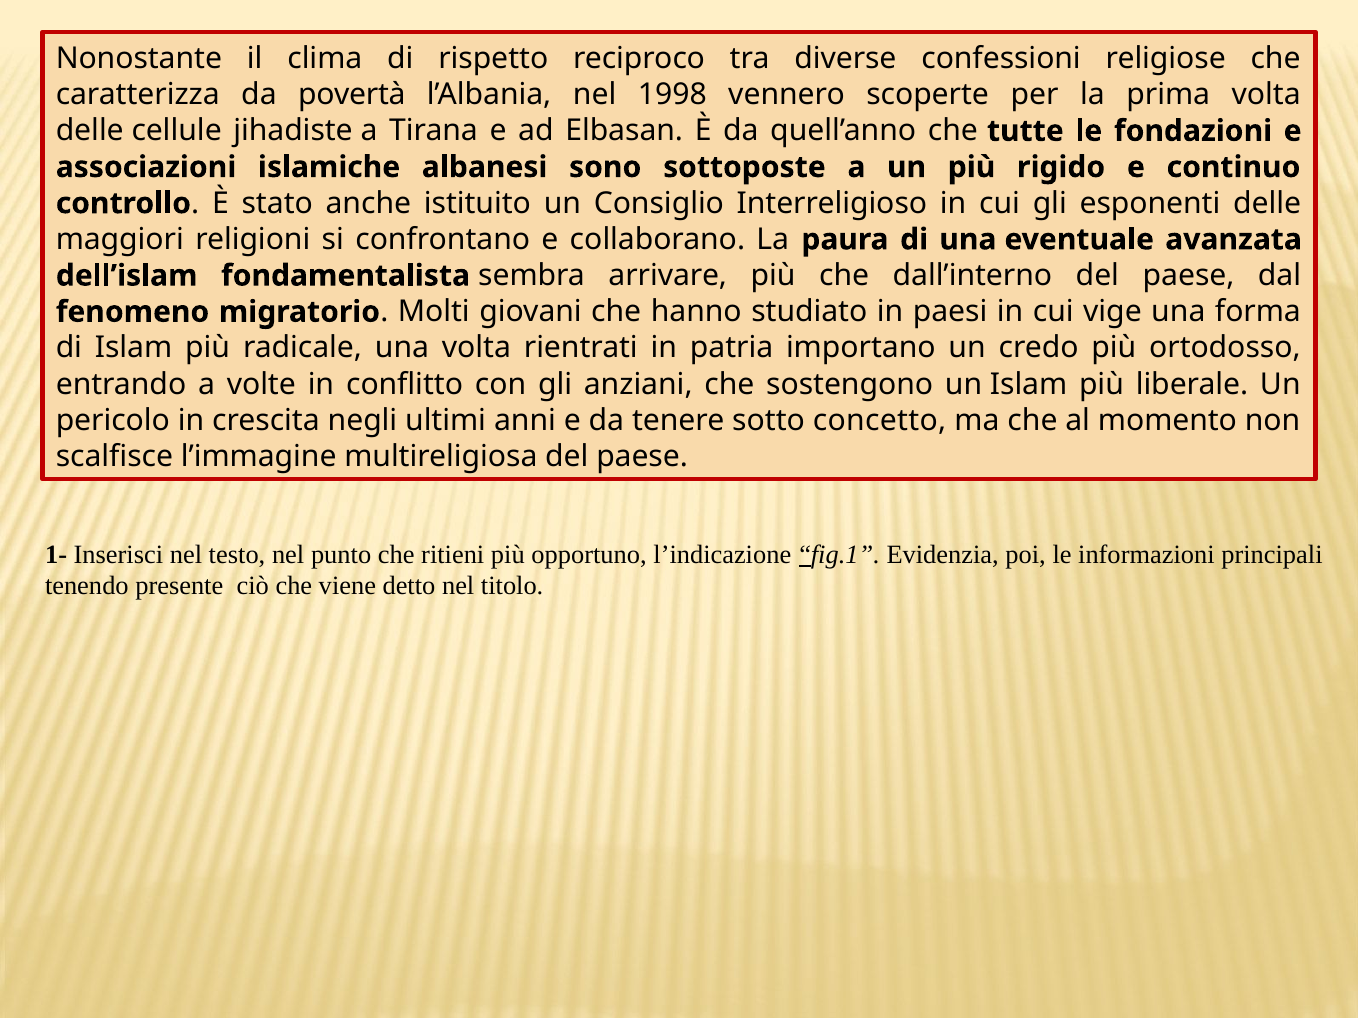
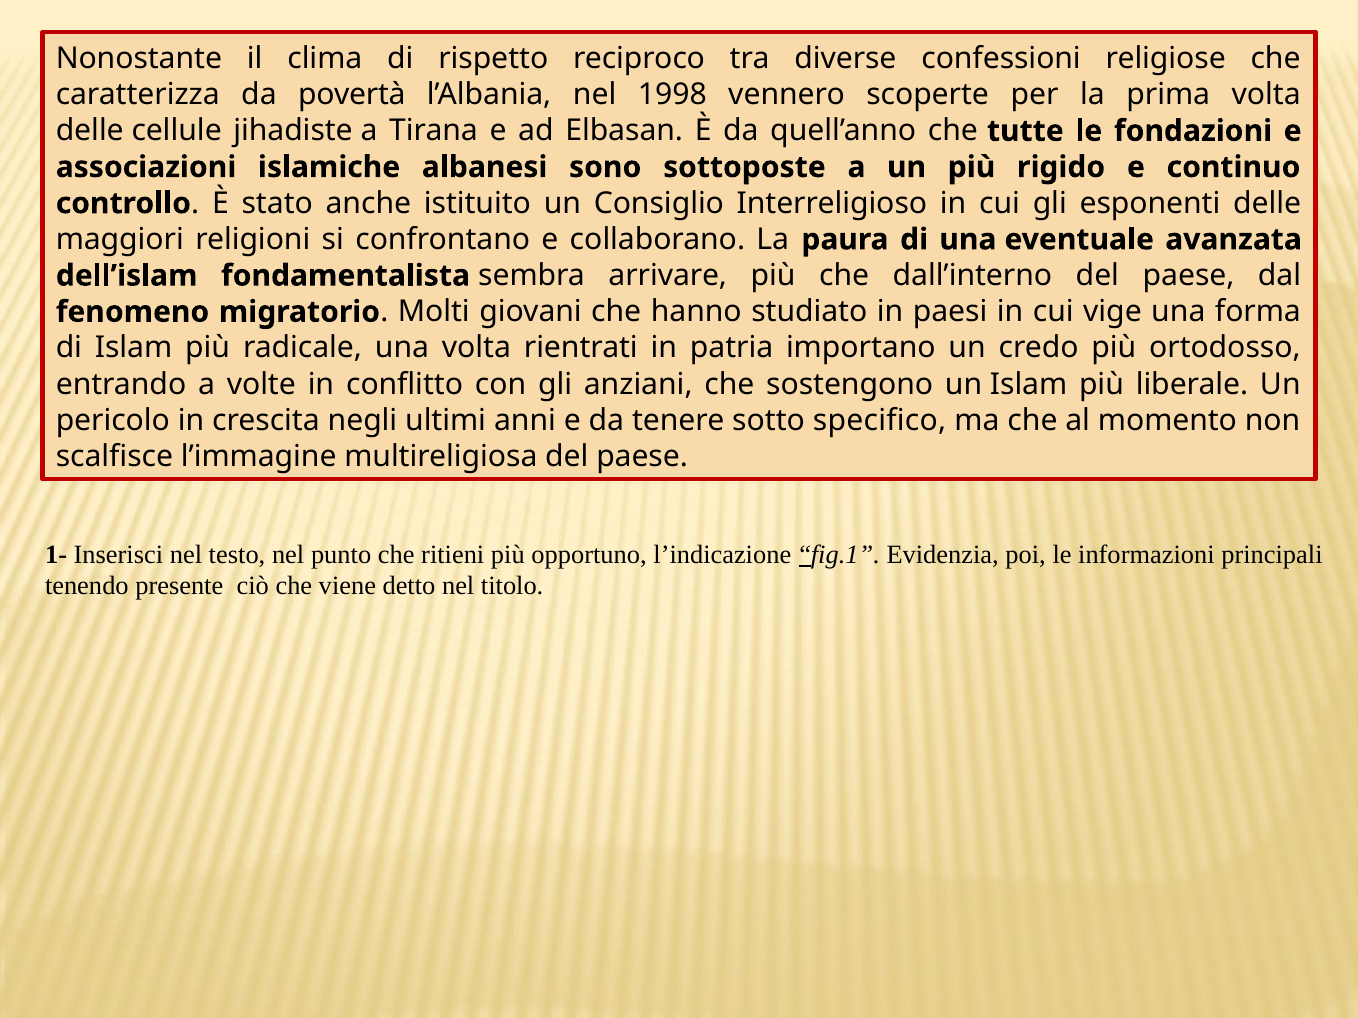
concetto: concetto -> specifico
